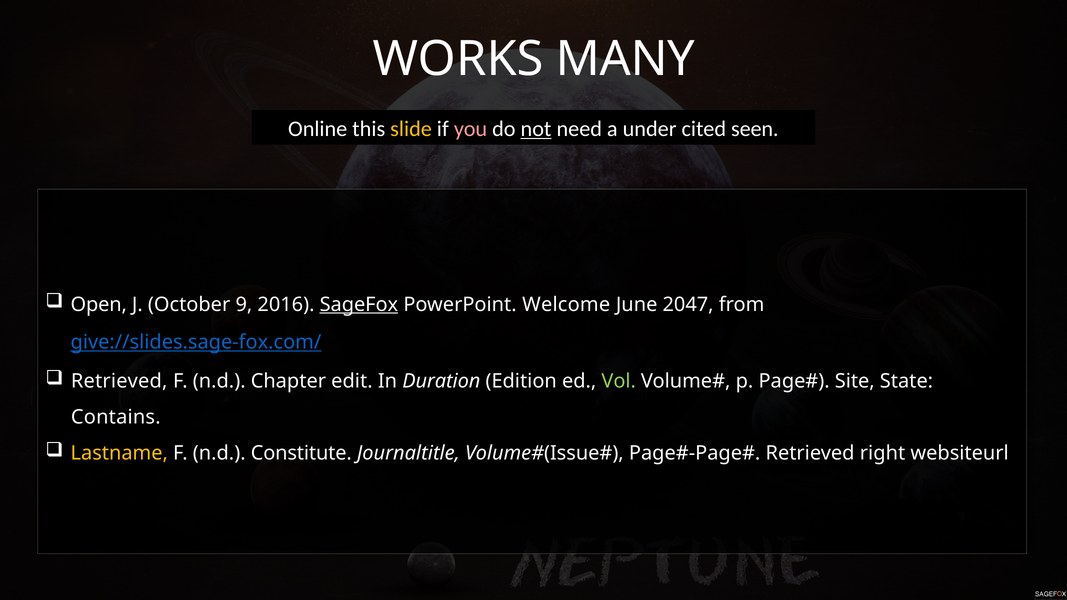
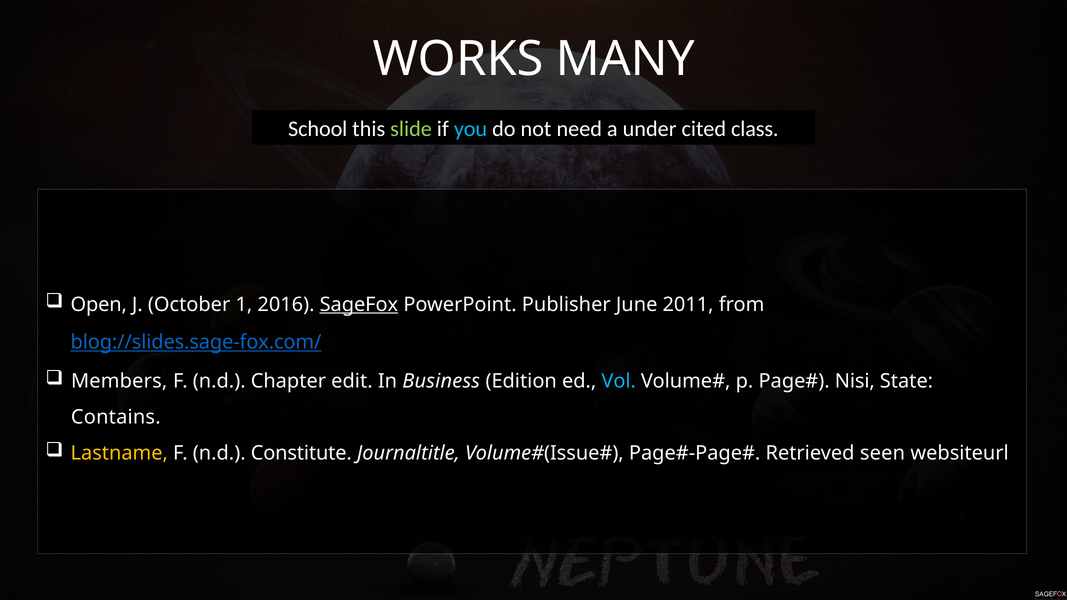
Online: Online -> School
slide colour: yellow -> light green
you colour: pink -> light blue
not underline: present -> none
seen: seen -> class
9: 9 -> 1
Welcome: Welcome -> Publisher
2047: 2047 -> 2011
give://slides.sage-fox.com/: give://slides.sage-fox.com/ -> blog://slides.sage-fox.com/
Retrieved at (119, 381): Retrieved -> Members
Duration: Duration -> Business
Vol colour: light green -> light blue
Site: Site -> Nisi
right: right -> seen
